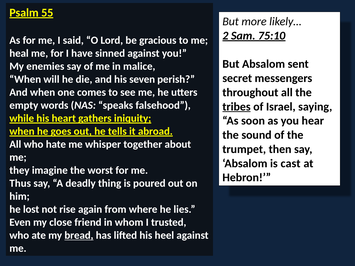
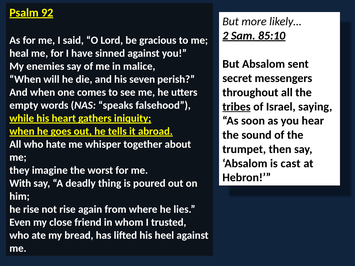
55: 55 -> 92
75:10: 75:10 -> 85:10
Thus: Thus -> With
he lost: lost -> rise
bread underline: present -> none
